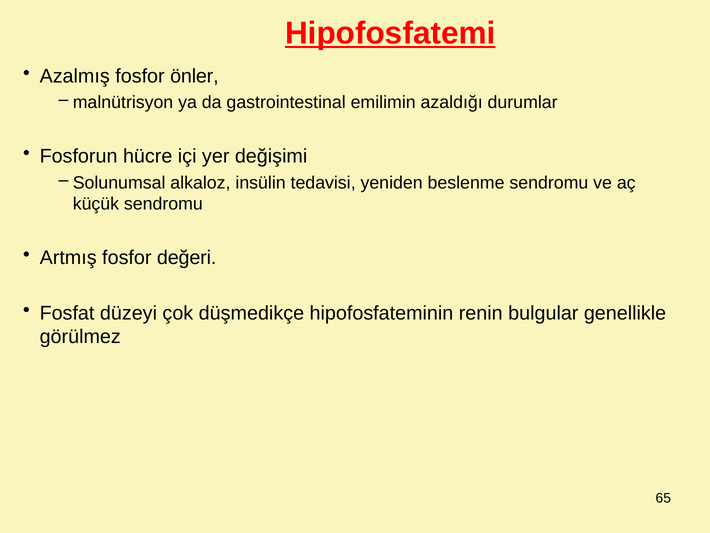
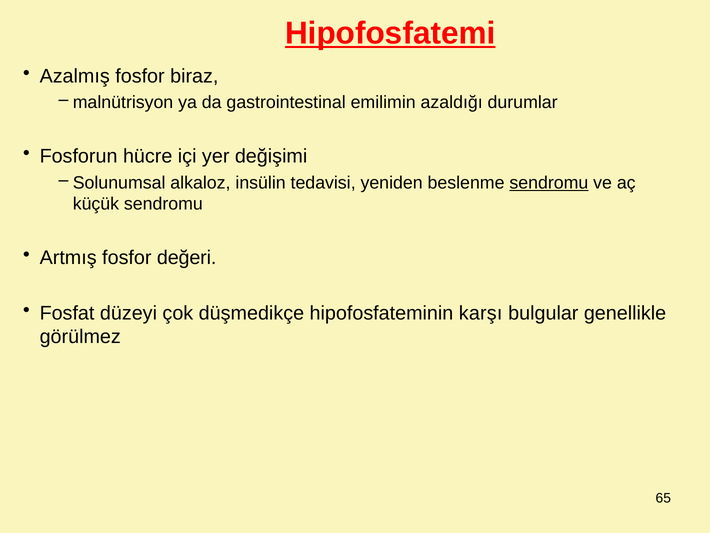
önler: önler -> biraz
sendromu at (549, 183) underline: none -> present
renin: renin -> karşı
